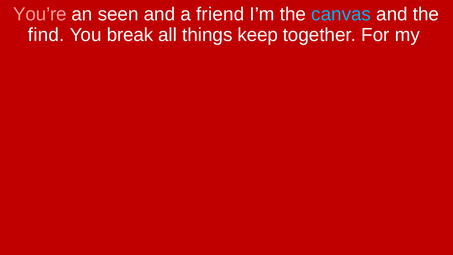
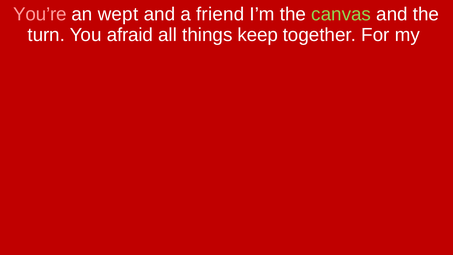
seen: seen -> wept
canvas colour: light blue -> light green
find: find -> turn
break: break -> afraid
